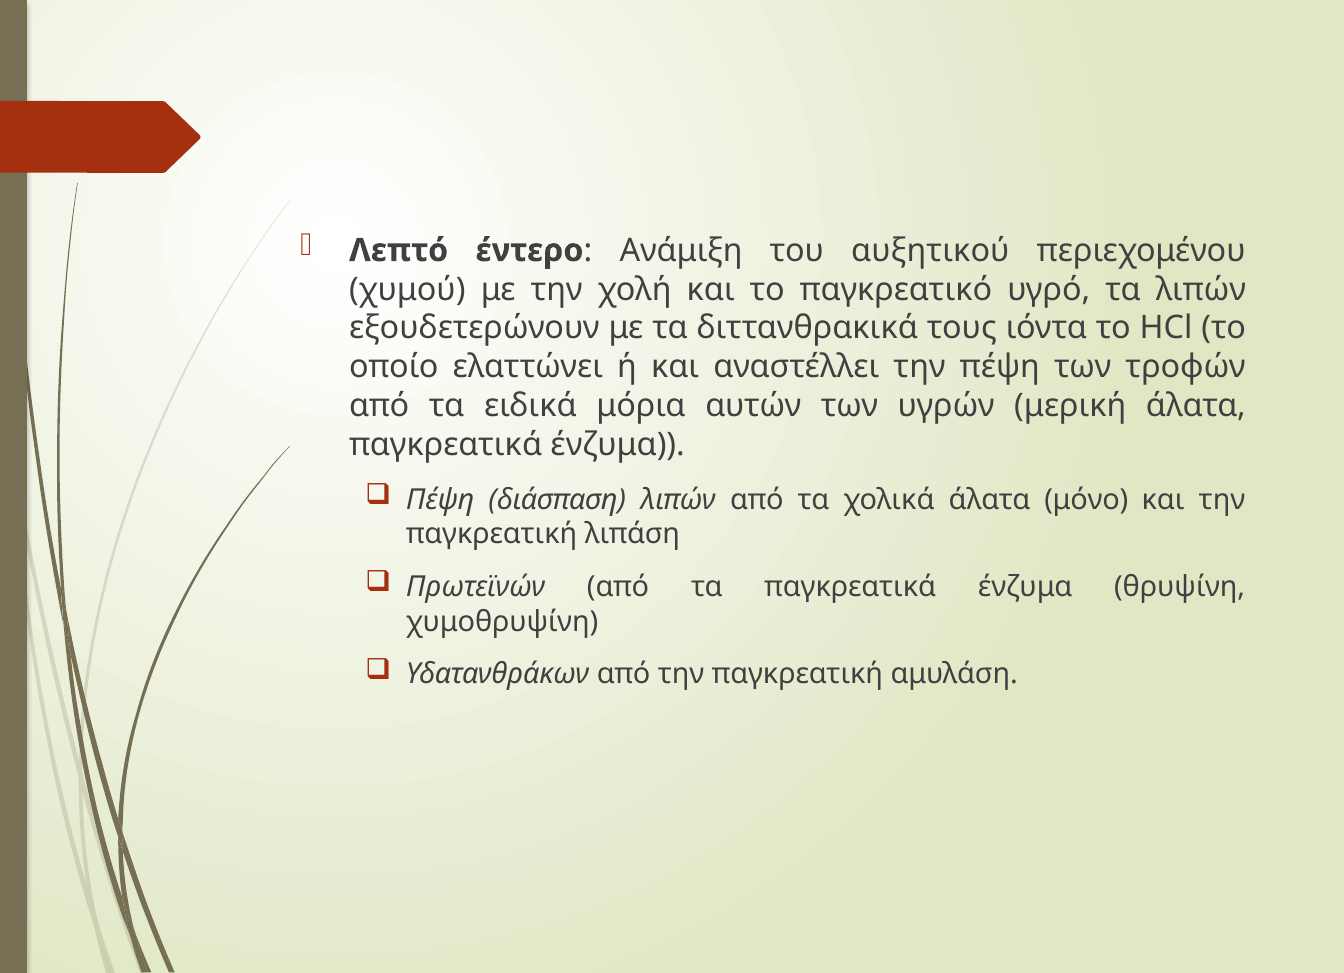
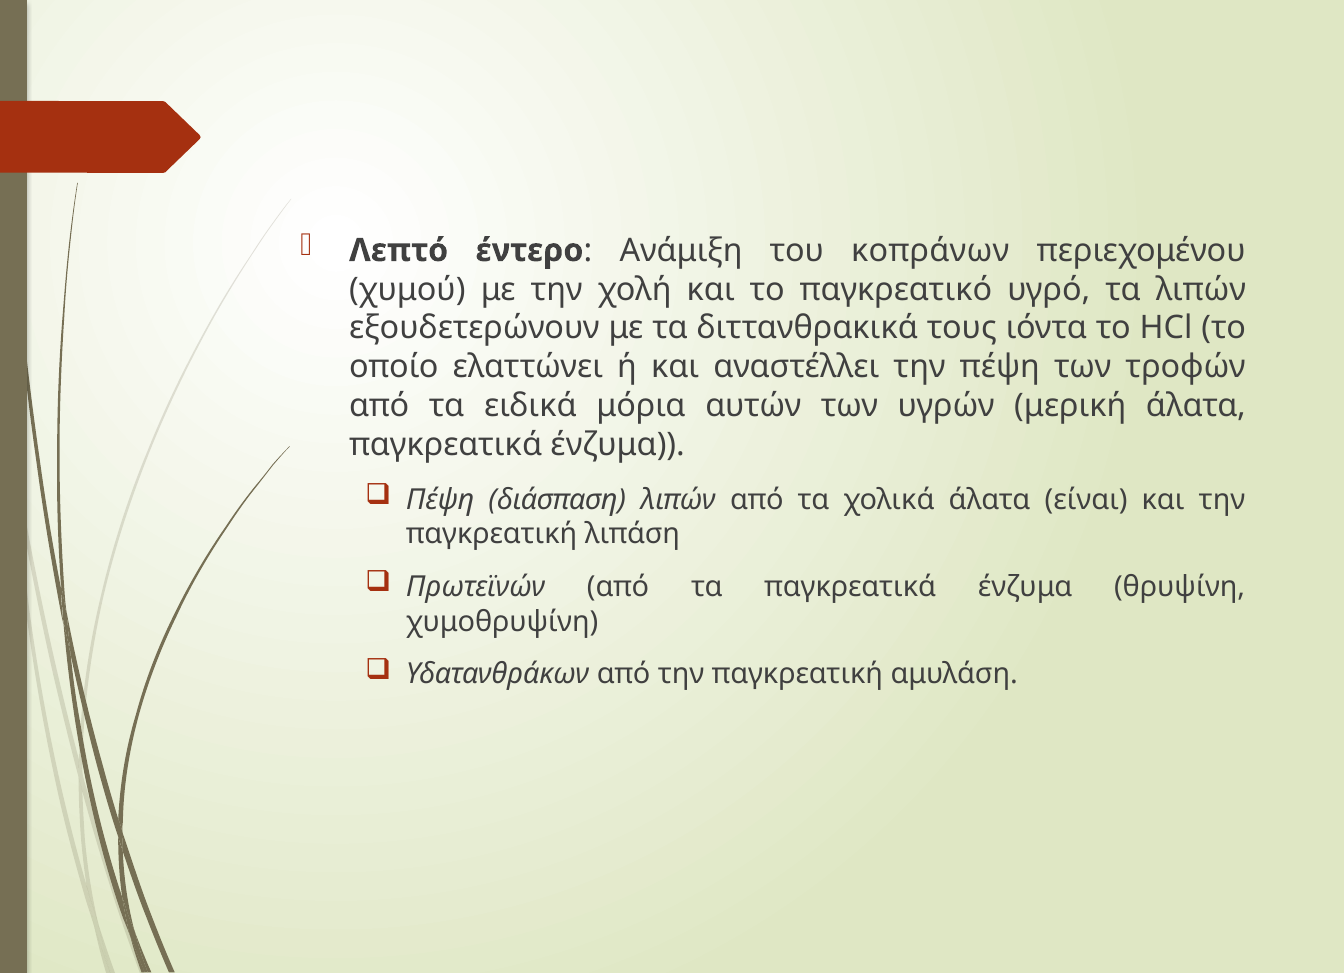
αυξητικού: αυξητικού -> κοπράνων
μόνο: μόνο -> είναι
